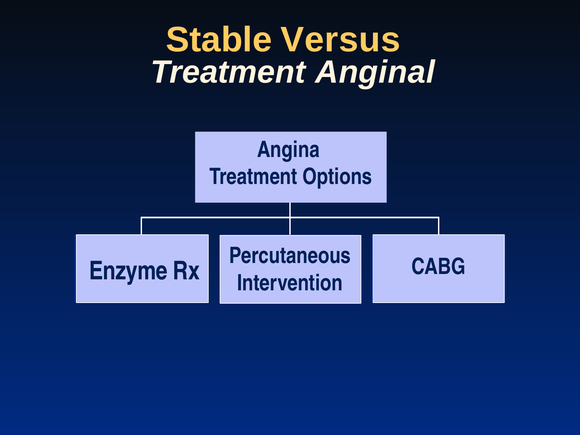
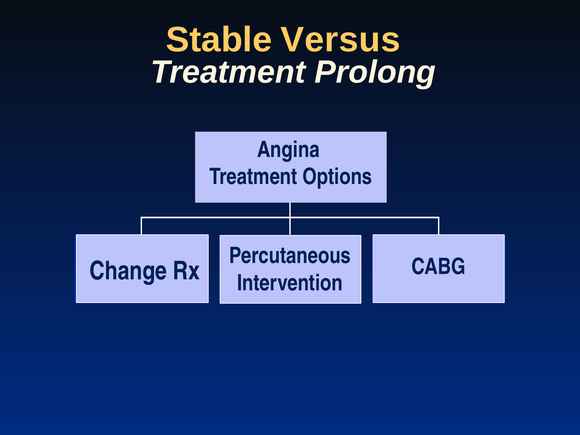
Anginal: Anginal -> Prolong
Enzyme: Enzyme -> Change
